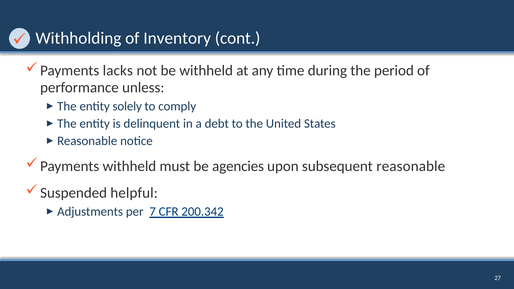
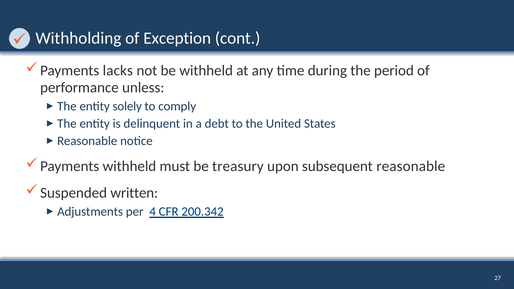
Inventory: Inventory -> Exception
agencies: agencies -> treasury
helpful: helpful -> written
7: 7 -> 4
